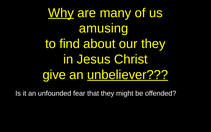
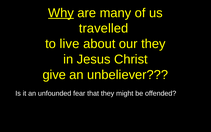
amusing: amusing -> travelled
find: find -> live
unbeliever underline: present -> none
